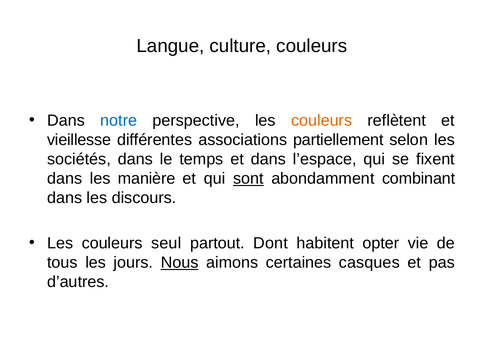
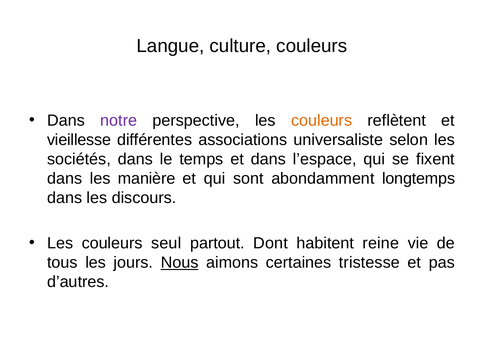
notre colour: blue -> purple
partiellement: partiellement -> universaliste
sont underline: present -> none
combinant: combinant -> longtemps
opter: opter -> reine
casques: casques -> tristesse
